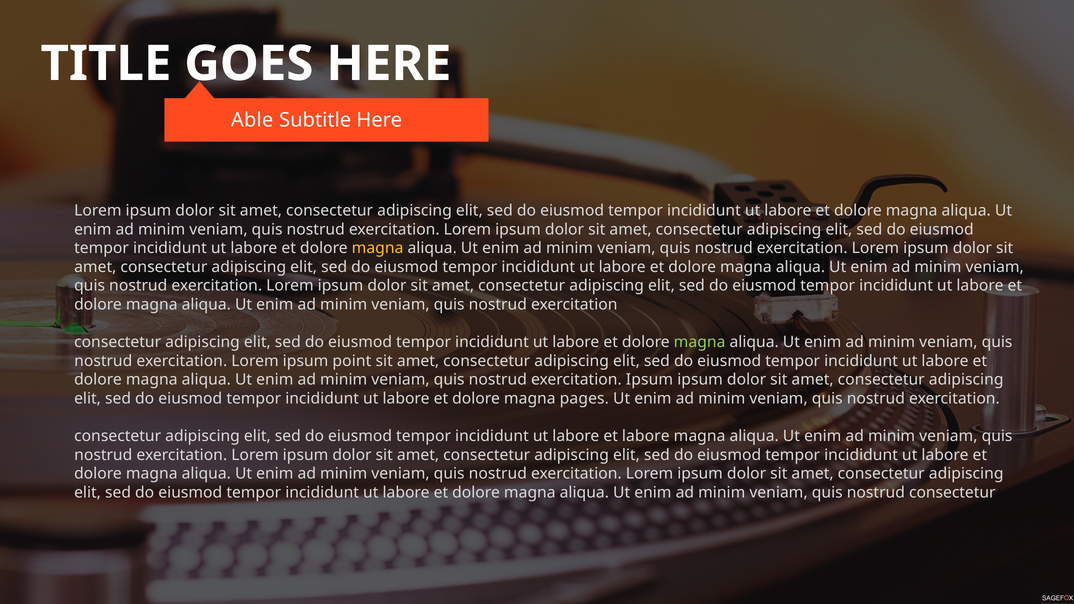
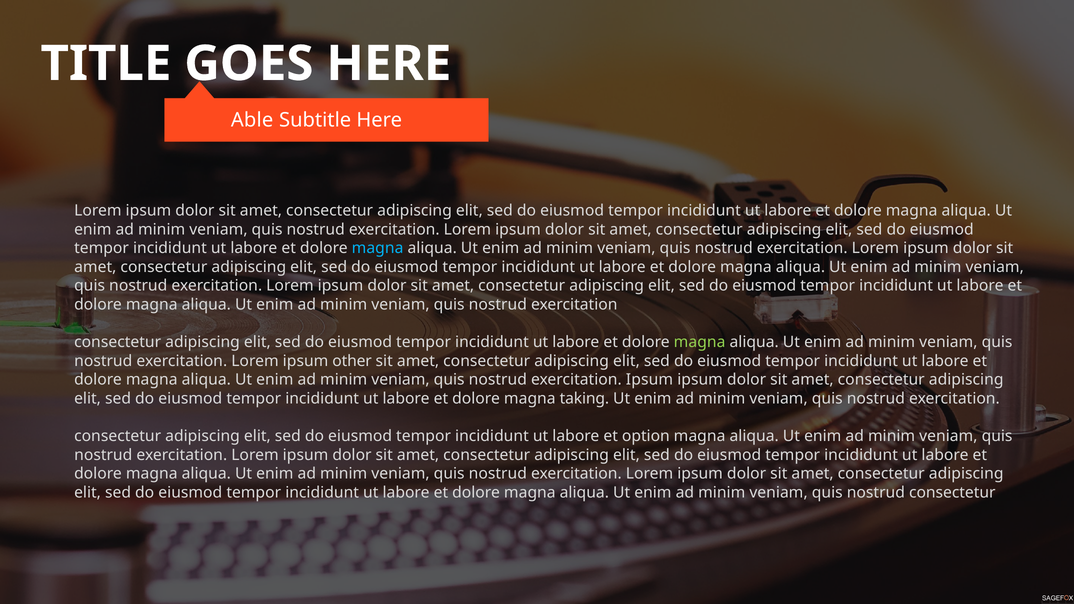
magna at (378, 248) colour: yellow -> light blue
point: point -> other
pages: pages -> taking
et labore: labore -> option
